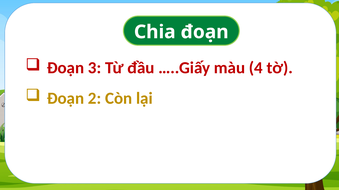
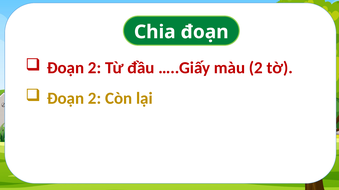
3 at (95, 68): 3 -> 2
màu 4: 4 -> 2
